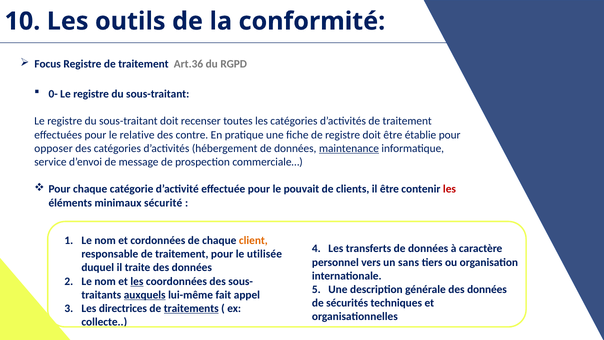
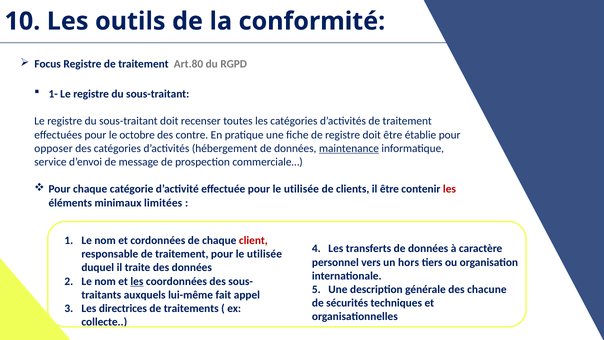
Art.36: Art.36 -> Art.80
0-: 0- -> 1-
relative: relative -> octobre
effectuée pour le pouvait: pouvait -> utilisée
sécurité: sécurité -> limitées
client colour: orange -> red
sans: sans -> hors
générale des données: données -> chacune
auxquels underline: present -> none
traitements underline: present -> none
